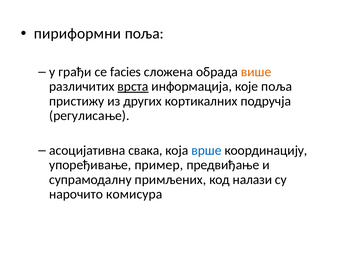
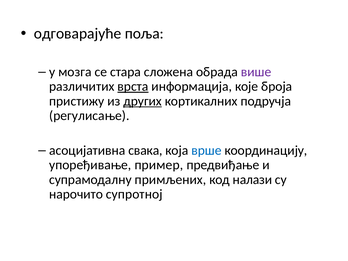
пириформни: пириформни -> одговарајуће
грађи: грађи -> мозга
facies: facies -> стара
више colour: orange -> purple
које поља: поља -> броја
других underline: none -> present
комисура: комисура -> супротној
